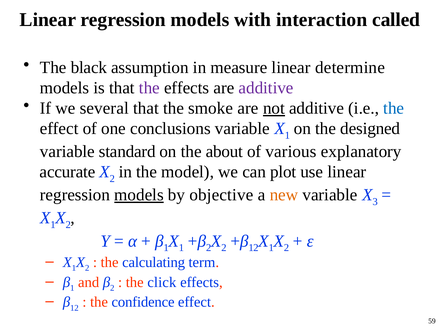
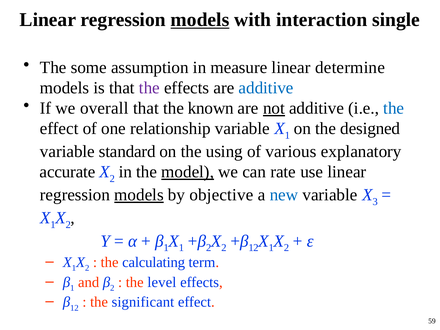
models at (200, 20) underline: none -> present
called: called -> single
black: black -> some
additive at (266, 88) colour: purple -> blue
several: several -> overall
smoke: smoke -> known
conclusions: conclusions -> relationship
about: about -> using
model underline: none -> present
plot: plot -> rate
new colour: orange -> blue
click: click -> level
confidence: confidence -> significant
